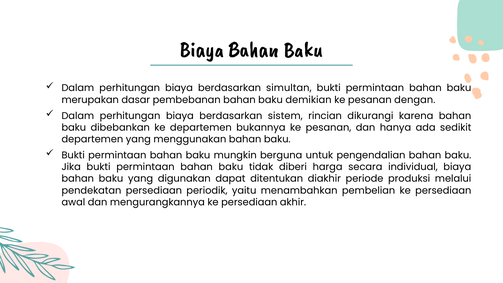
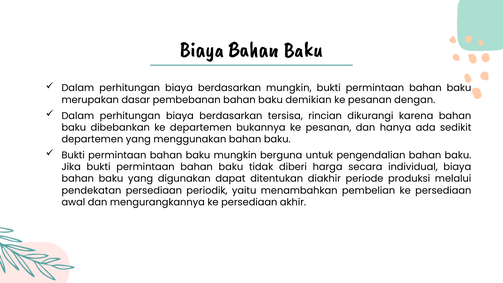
berdasarkan simultan: simultan -> mungkin
sistem: sistem -> tersisa
